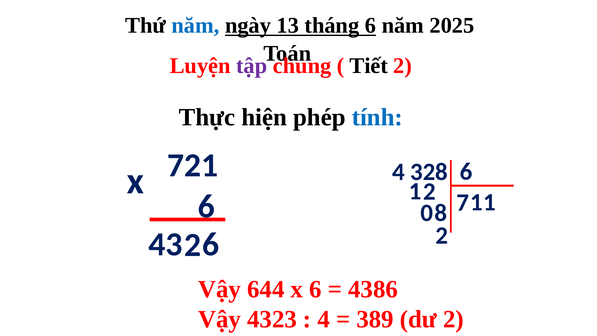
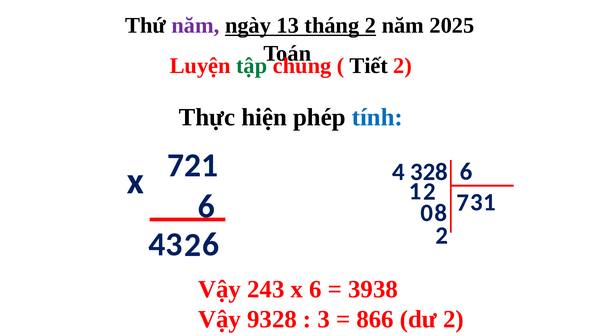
năm at (195, 26) colour: blue -> purple
tháng 6: 6 -> 2
tập colour: purple -> green
1 at (477, 202): 1 -> 3
644: 644 -> 243
4386: 4386 -> 3938
4323: 4323 -> 9328
4 at (324, 319): 4 -> 3
389: 389 -> 866
